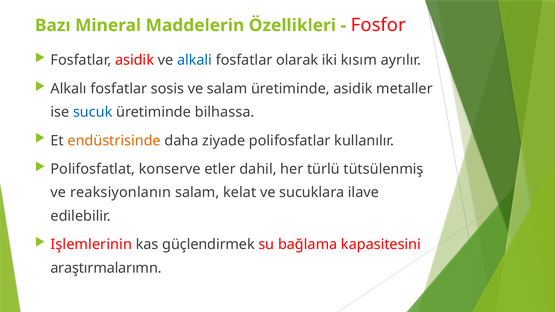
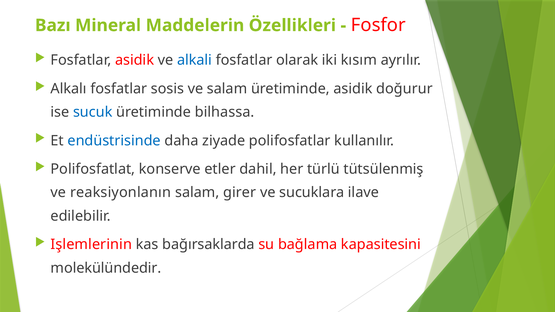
metaller: metaller -> doğurur
endüstrisinde colour: orange -> blue
kelat: kelat -> girer
güçlendirmek: güçlendirmek -> bağırsaklarda
araştırmalarımn: araştırmalarımn -> molekülündedir
